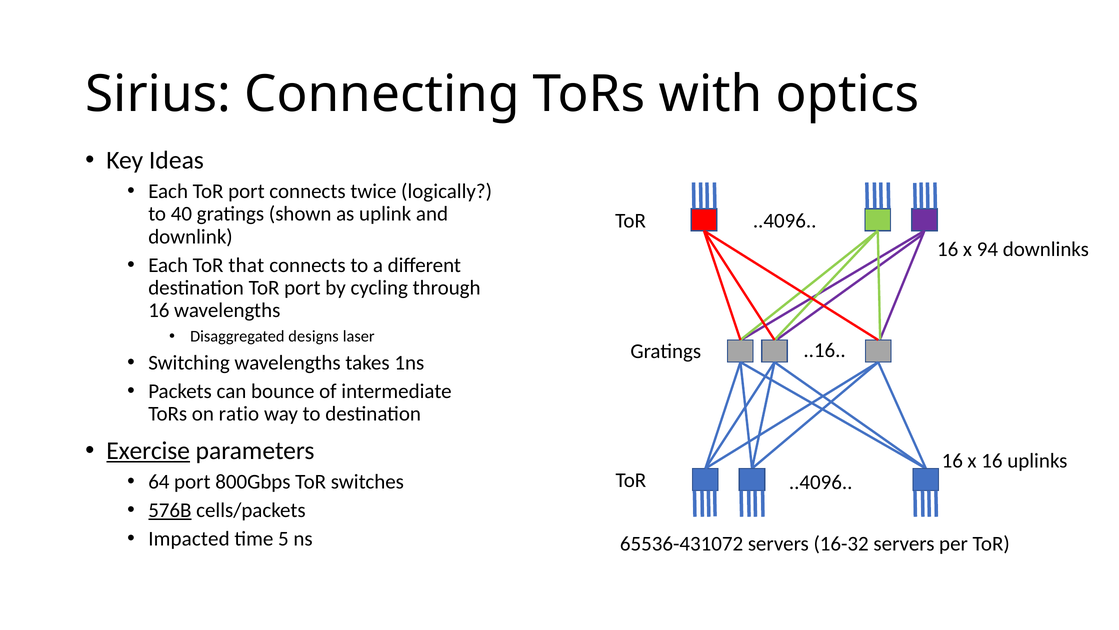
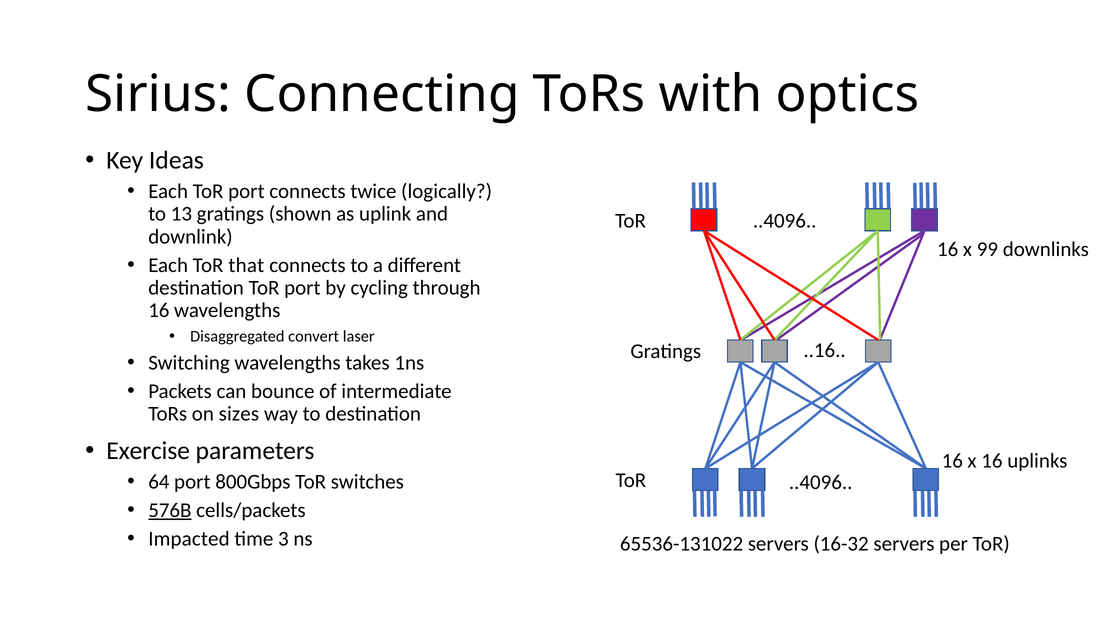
40: 40 -> 13
94: 94 -> 99
designs: designs -> convert
ratio: ratio -> sizes
Exercise underline: present -> none
5: 5 -> 3
65536-431072: 65536-431072 -> 65536-131022
